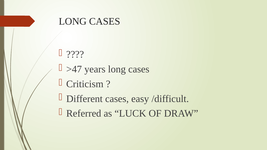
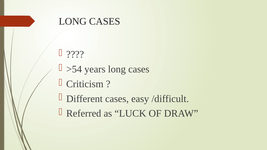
>47: >47 -> >54
